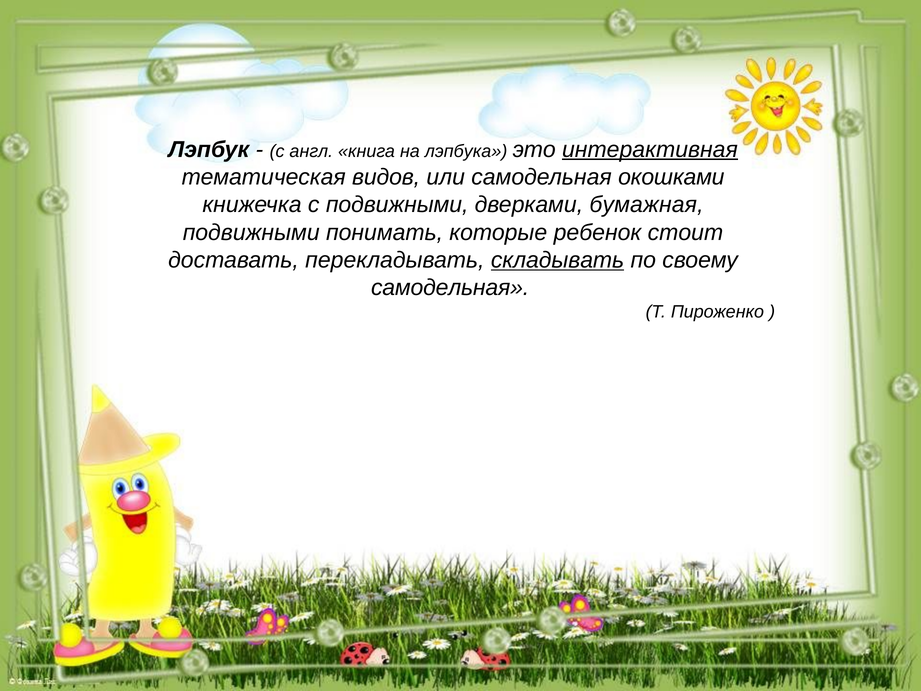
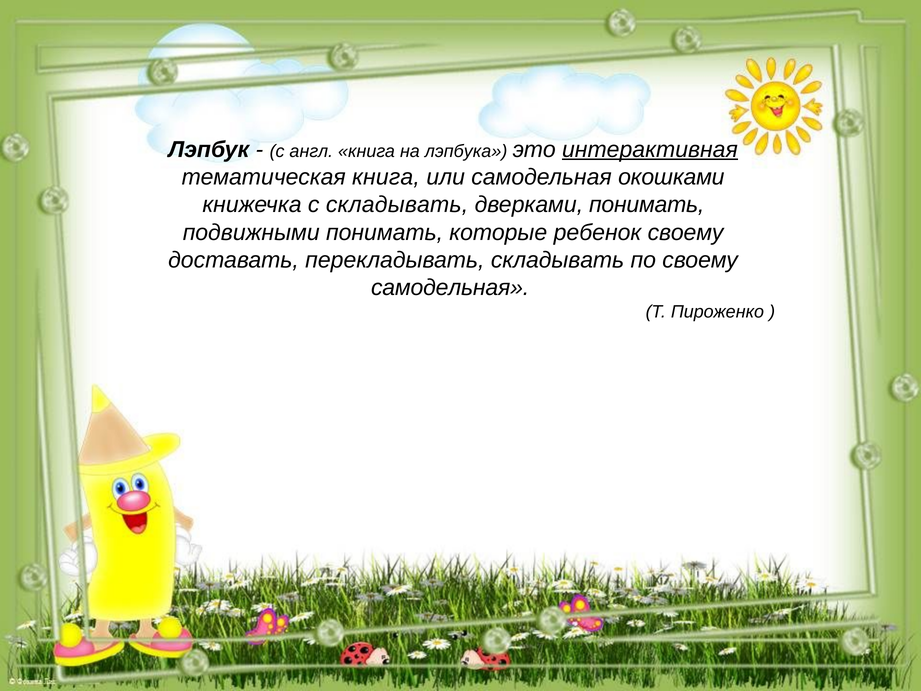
тематическая видов: видов -> книга
с подвижными: подвижными -> складывать
дверками бумажная: бумажная -> понимать
ребенок стоит: стоит -> своему
складывать at (558, 260) underline: present -> none
